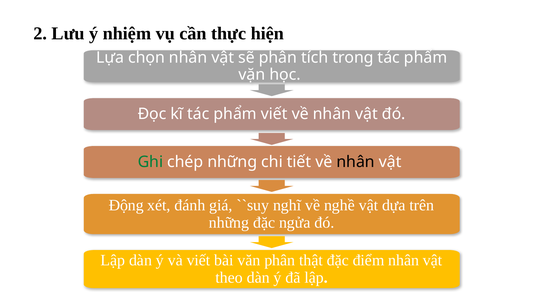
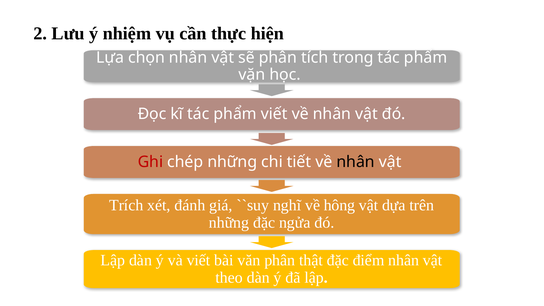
Ghi colour: green -> red
Động: Động -> Trích
nghề: nghề -> hông
